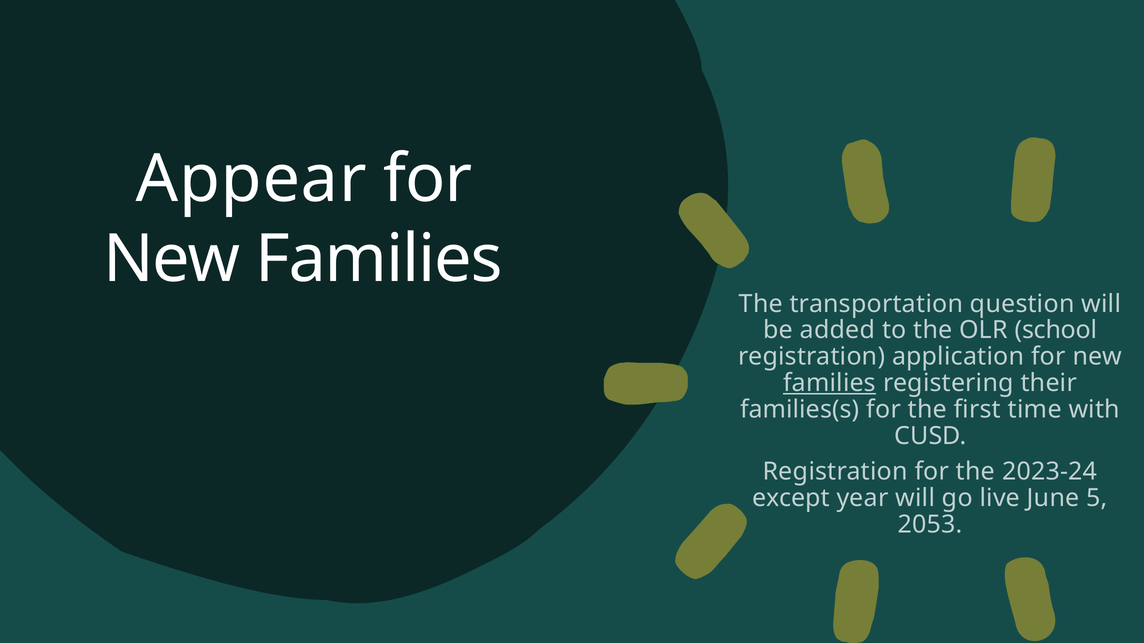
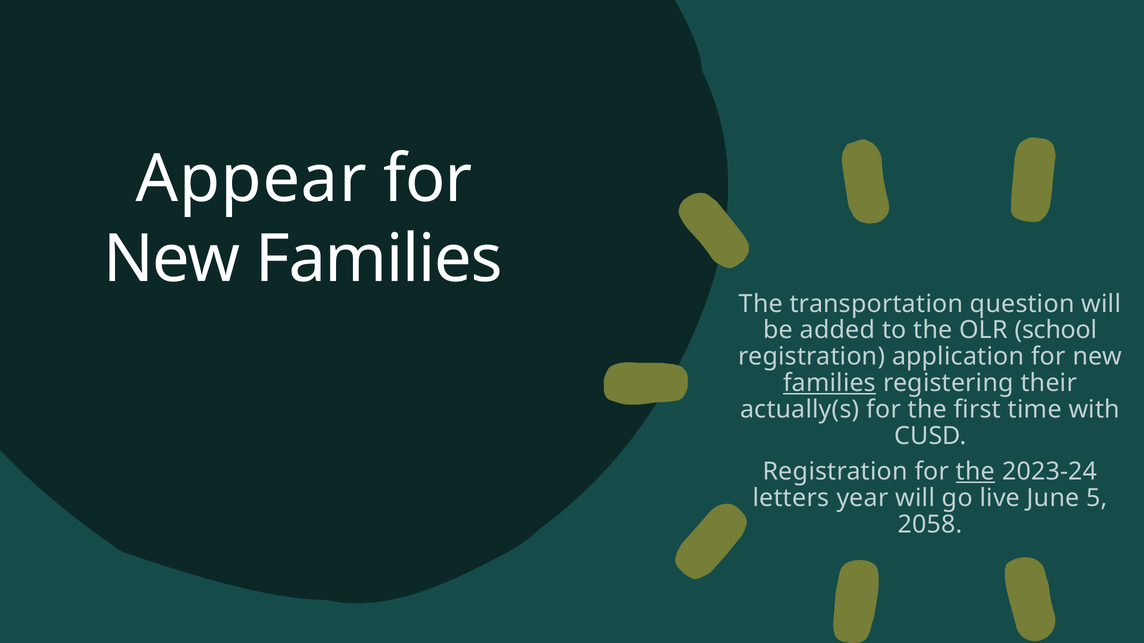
families(s: families(s -> actually(s
the at (975, 472) underline: none -> present
except: except -> letters
2053: 2053 -> 2058
